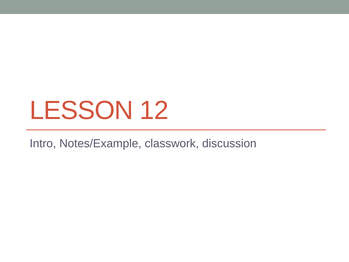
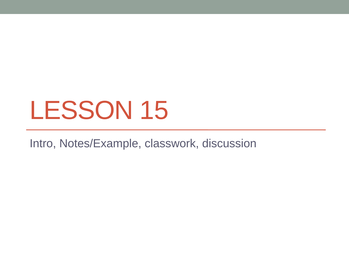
12: 12 -> 15
